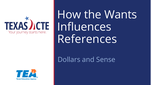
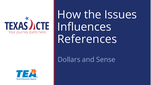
Wants: Wants -> Issues
